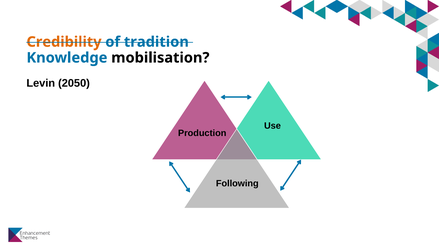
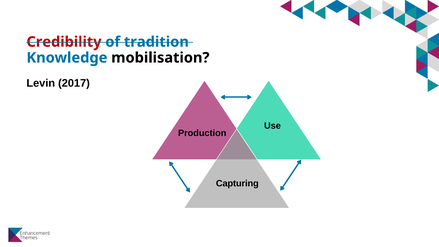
Credibility colour: orange -> red
2050: 2050 -> 2017
Following: Following -> Capturing
